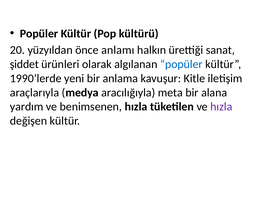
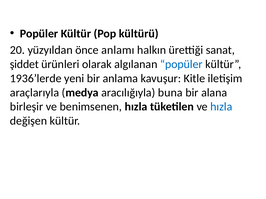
1990’lerde: 1990’lerde -> 1936’lerde
meta: meta -> buna
yardım: yardım -> birleşir
hızla at (221, 107) colour: purple -> blue
